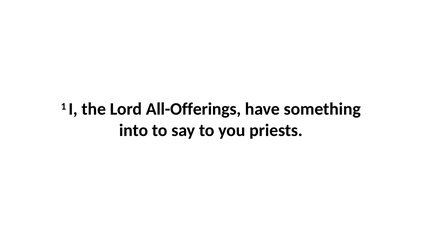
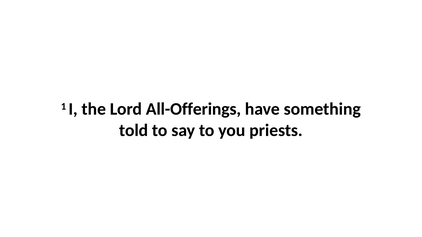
into: into -> told
